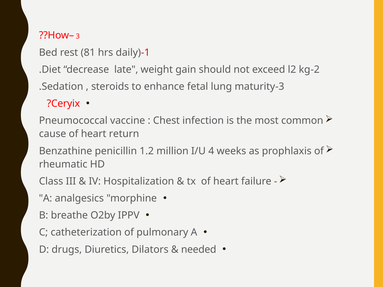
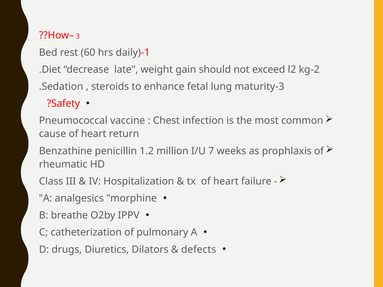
81: 81 -> 60
Ceryix: Ceryix -> Safety
4: 4 -> 7
needed: needed -> defects
